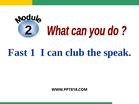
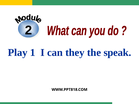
Fast: Fast -> Play
club: club -> they
